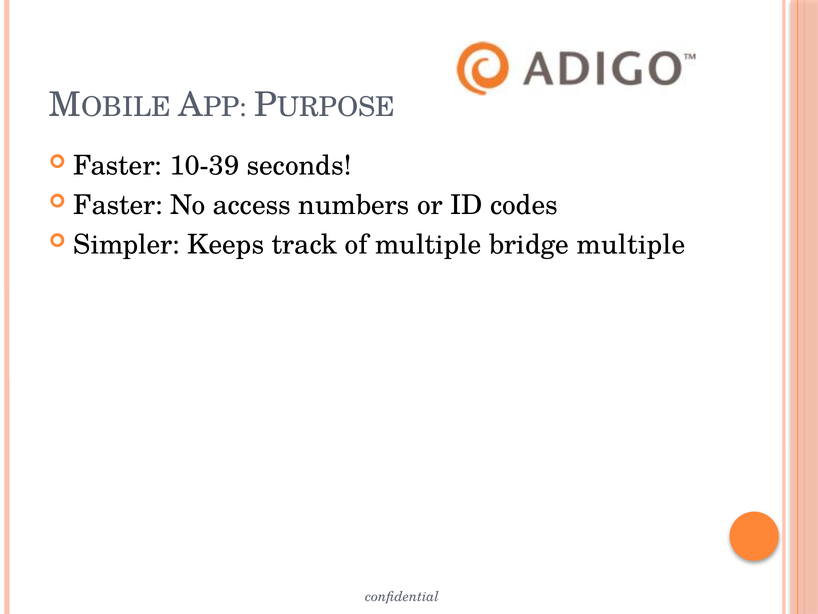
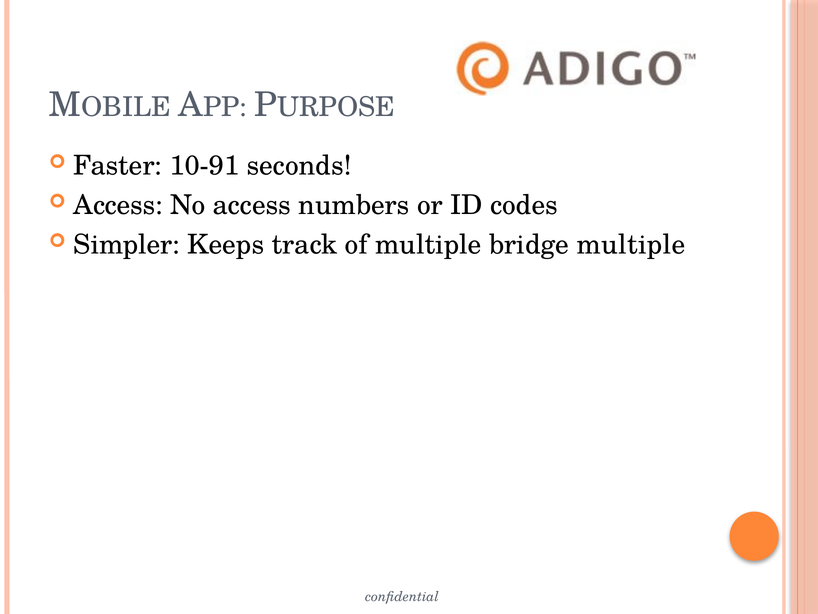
10-39: 10-39 -> 10-91
Faster at (118, 205): Faster -> Access
